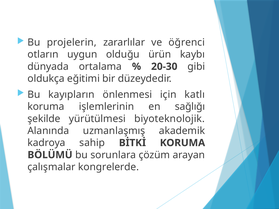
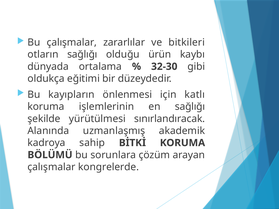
Bu projelerin: projelerin -> çalışmalar
öğrenci: öğrenci -> bitkileri
otların uygun: uygun -> sağlığı
20-30: 20-30 -> 32-30
biyoteknolojik: biyoteknolojik -> sınırlandıracak
